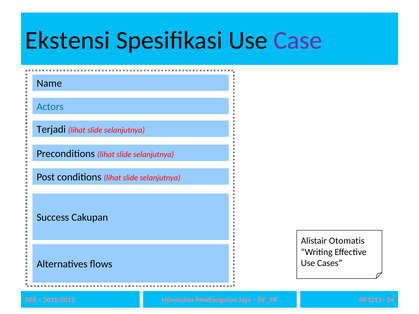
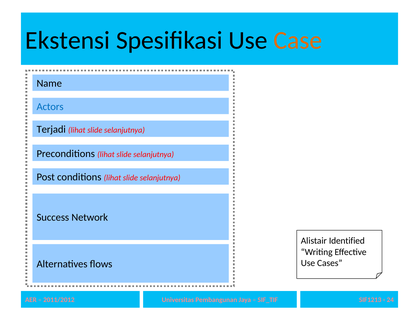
Case colour: purple -> orange
Cakupan: Cakupan -> Network
Otomatis: Otomatis -> Identified
